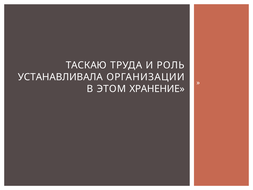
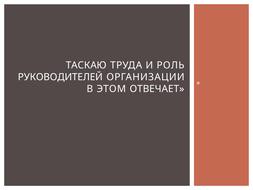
УСТАНАВЛИВАЛА: УСТАНАВЛИВАЛА -> РУКОВОДИТЕЛЕЙ
ХРАНЕНИЕ: ХРАНЕНИЕ -> ОТВЕЧАЕТ
